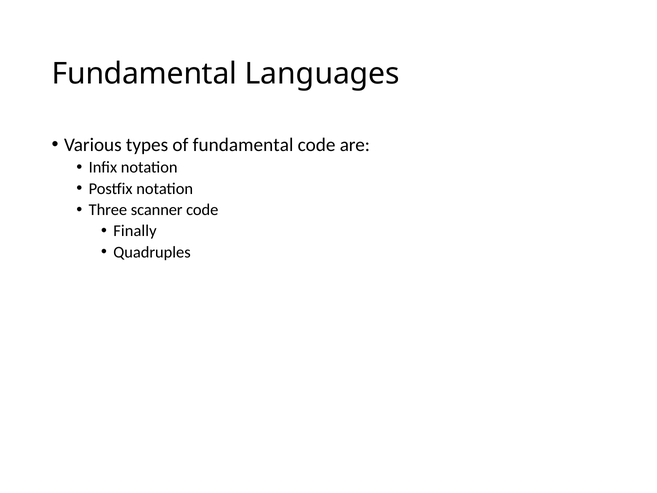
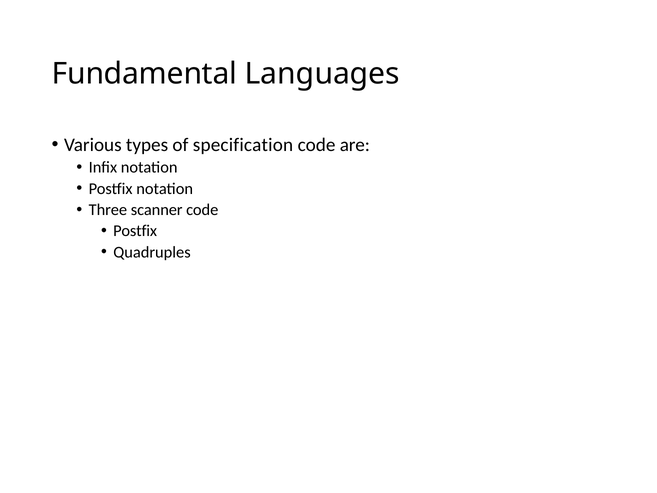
of fundamental: fundamental -> specification
Finally at (135, 231): Finally -> Postfix
